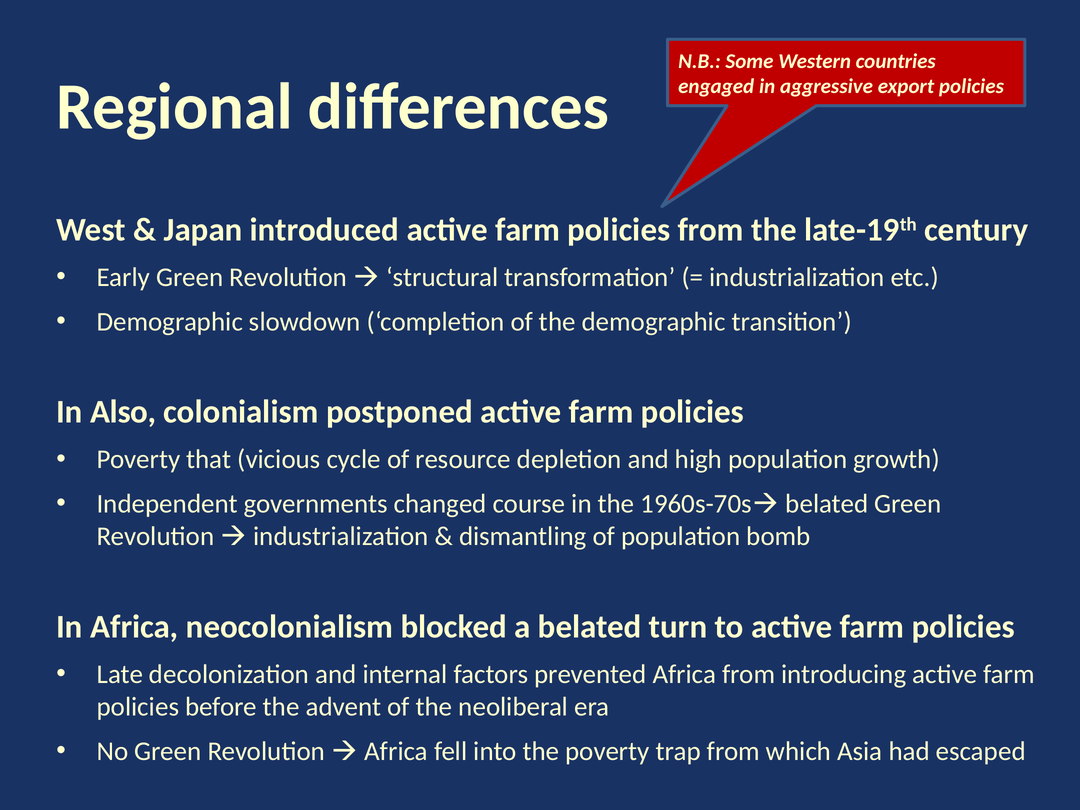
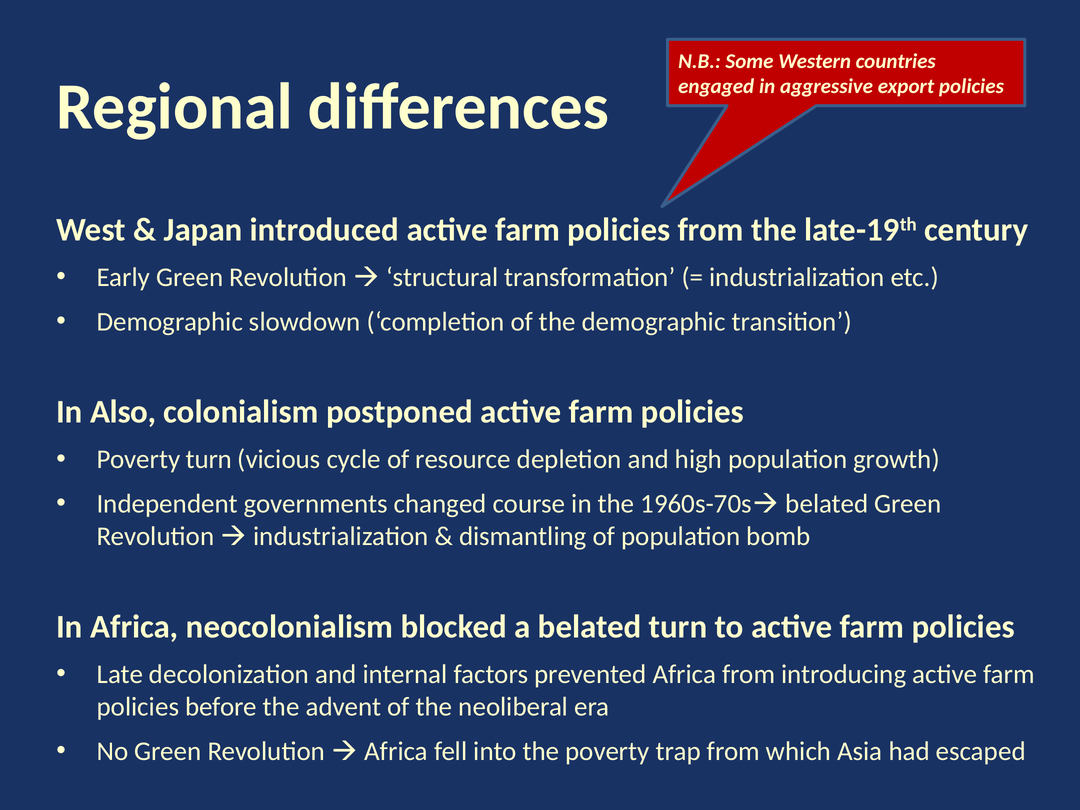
Poverty that: that -> turn
